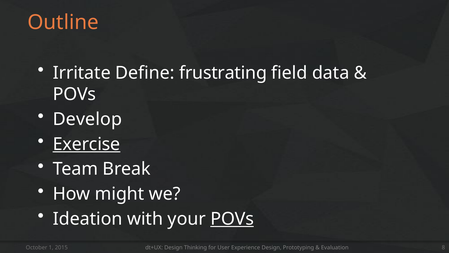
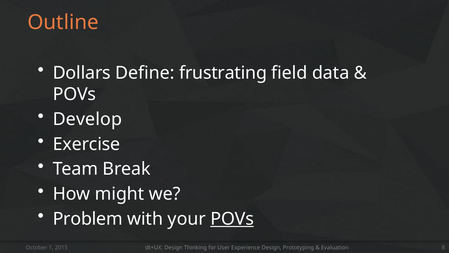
Irritate: Irritate -> Dollars
Exercise underline: present -> none
Ideation: Ideation -> Problem
